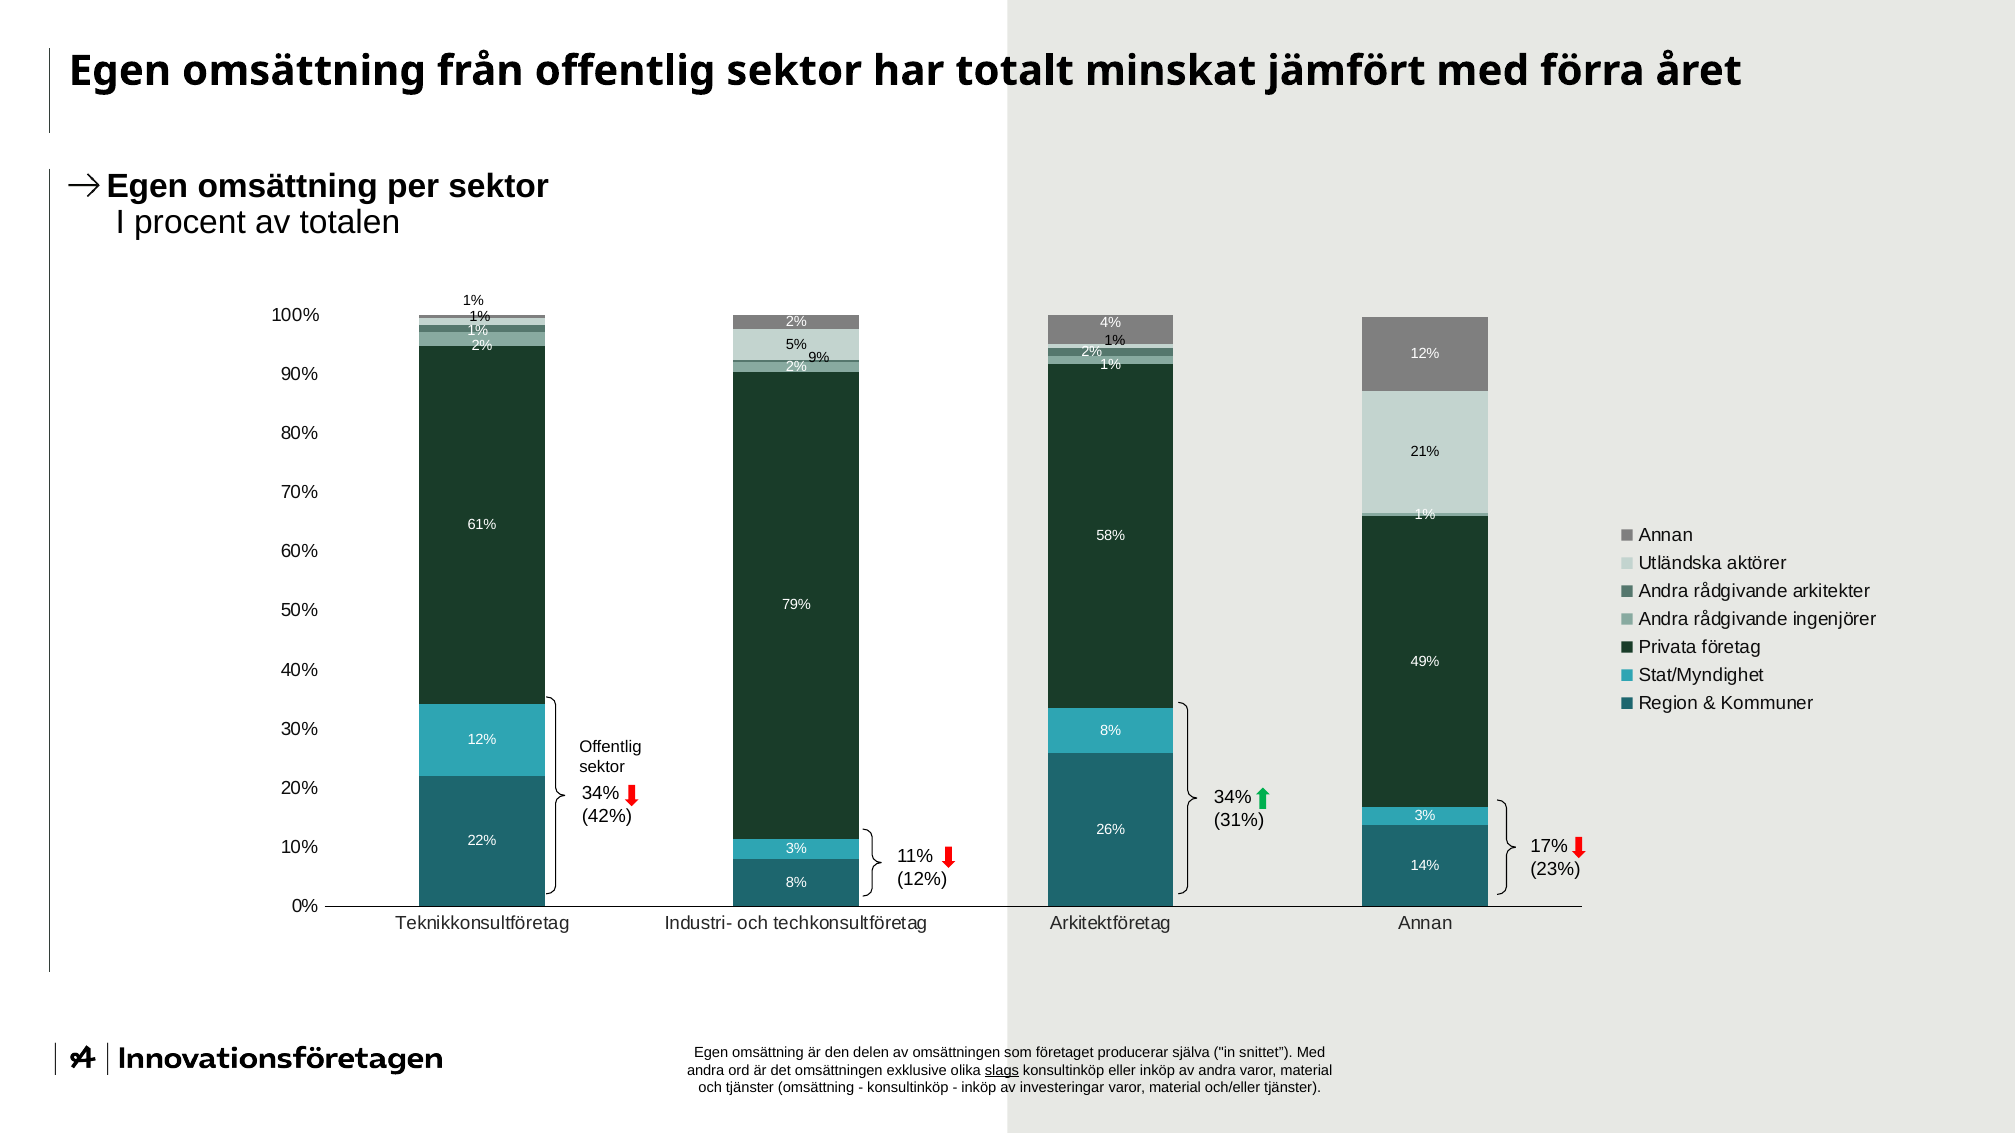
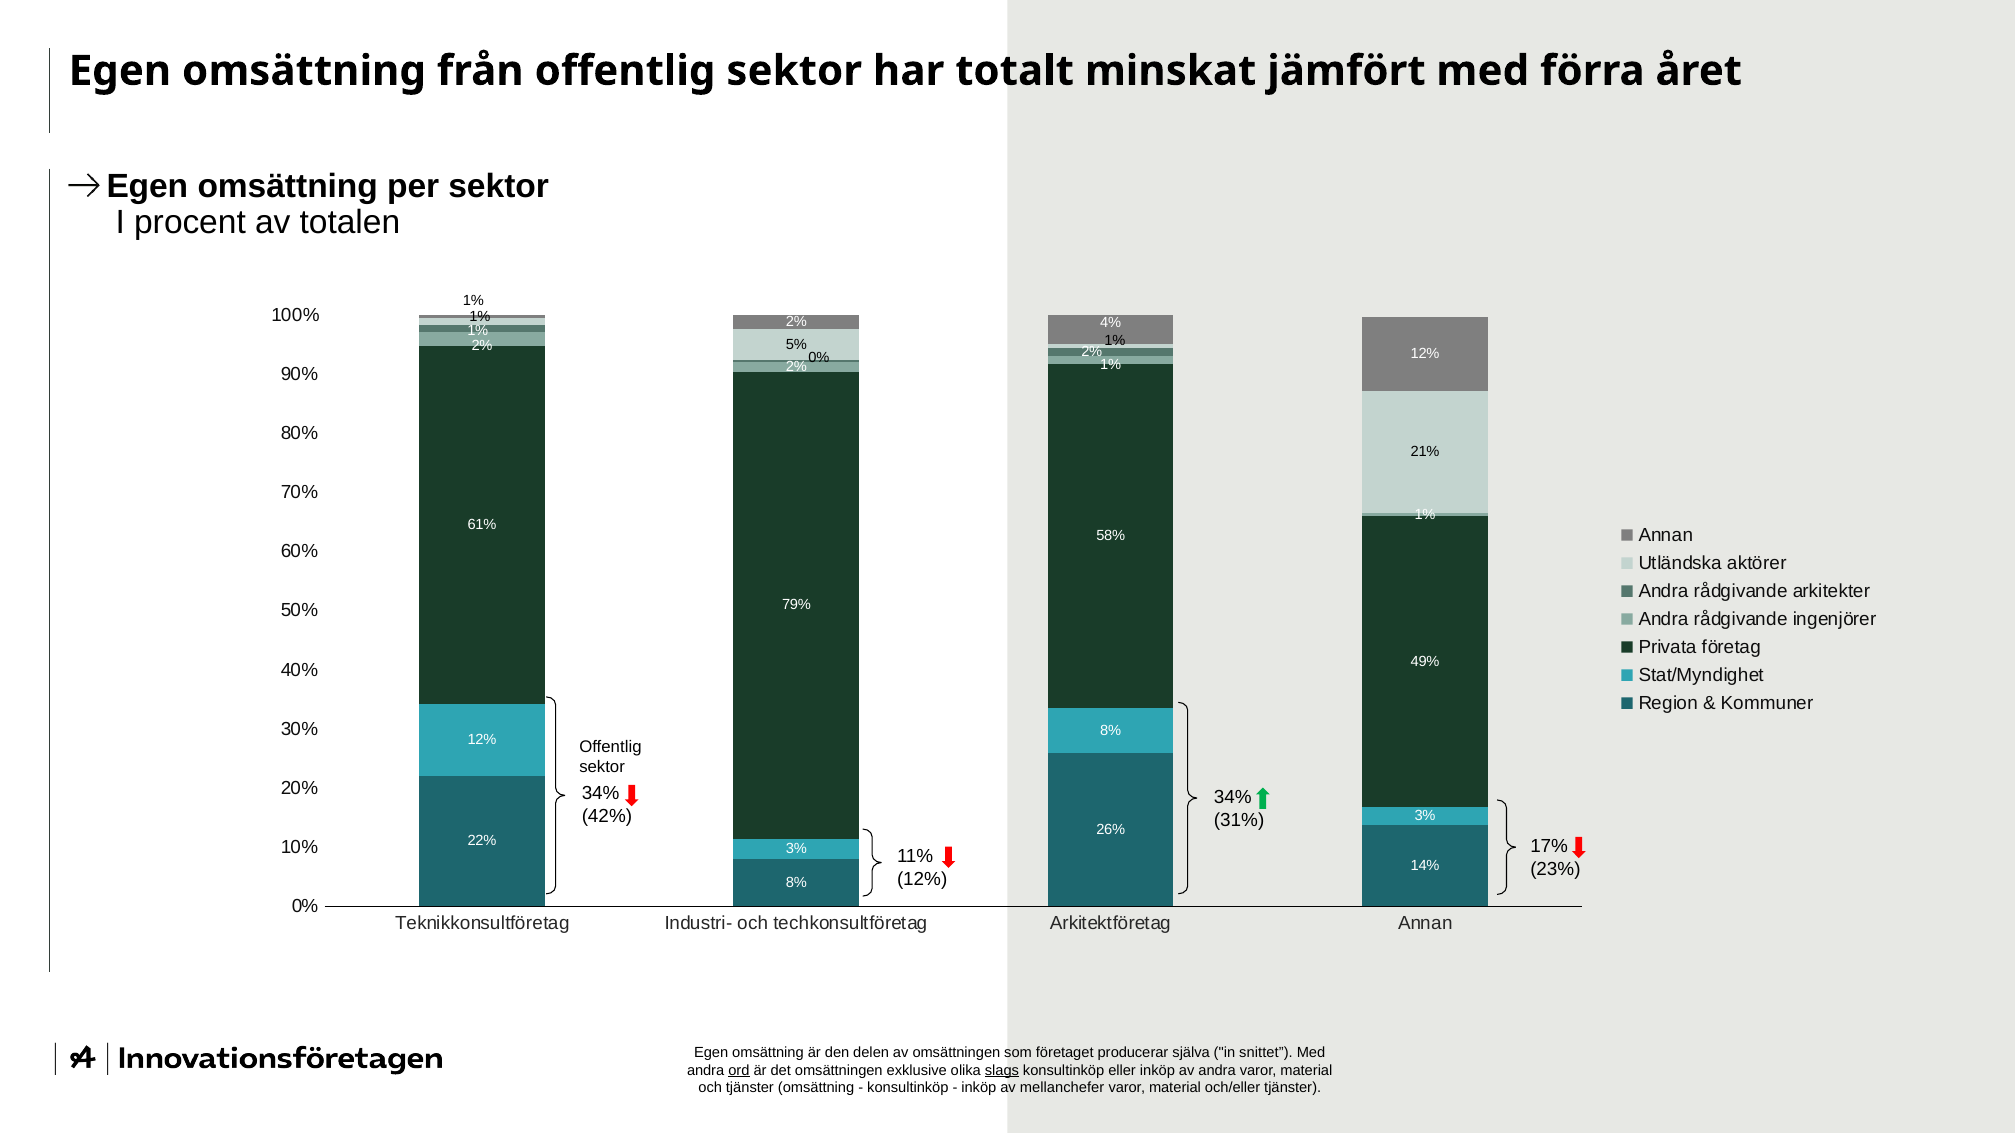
9% at (819, 358): 9% -> 0%
ord underline: none -> present
investeringar: investeringar -> mellanchefer
